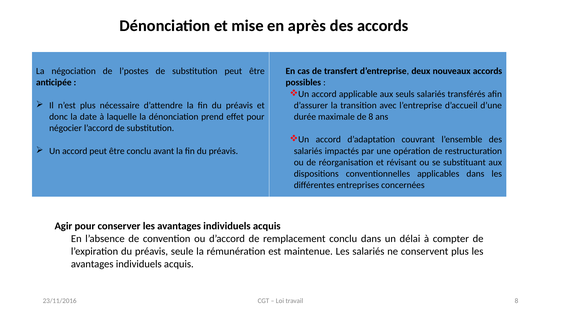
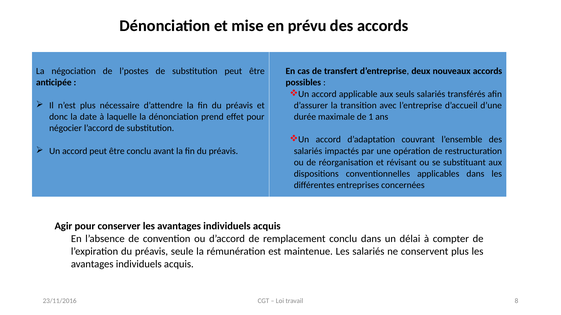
après: après -> prévu
de 8: 8 -> 1
